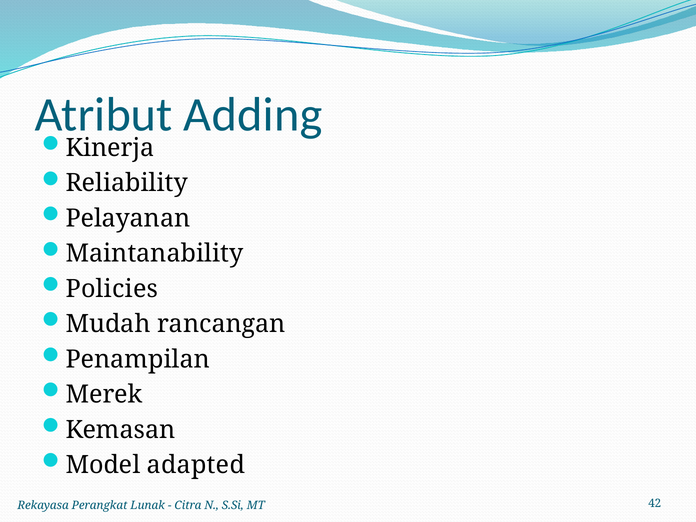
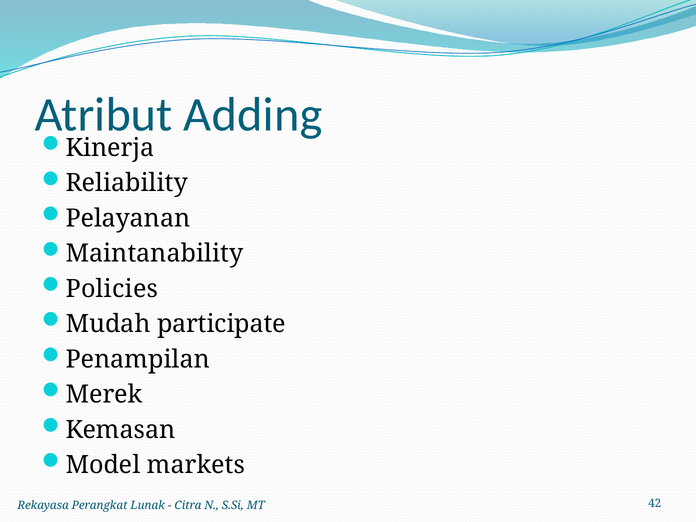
rancangan: rancangan -> participate
adapted: adapted -> markets
